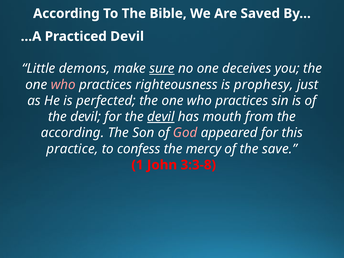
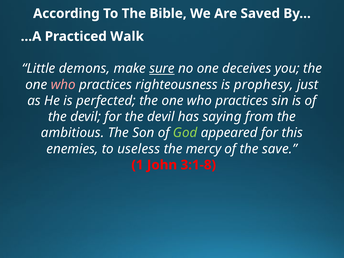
Practiced Devil: Devil -> Walk
devil at (161, 117) underline: present -> none
mouth: mouth -> saying
according at (73, 133): according -> ambitious
God colour: pink -> light green
practice: practice -> enemies
confess: confess -> useless
3:3-8: 3:3-8 -> 3:1-8
